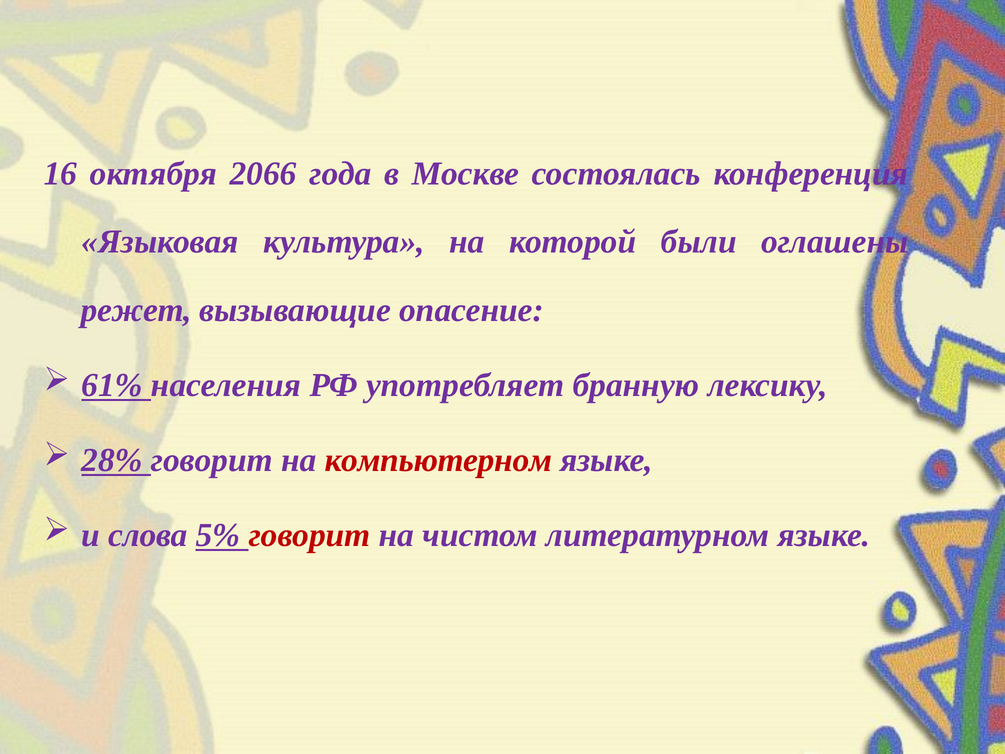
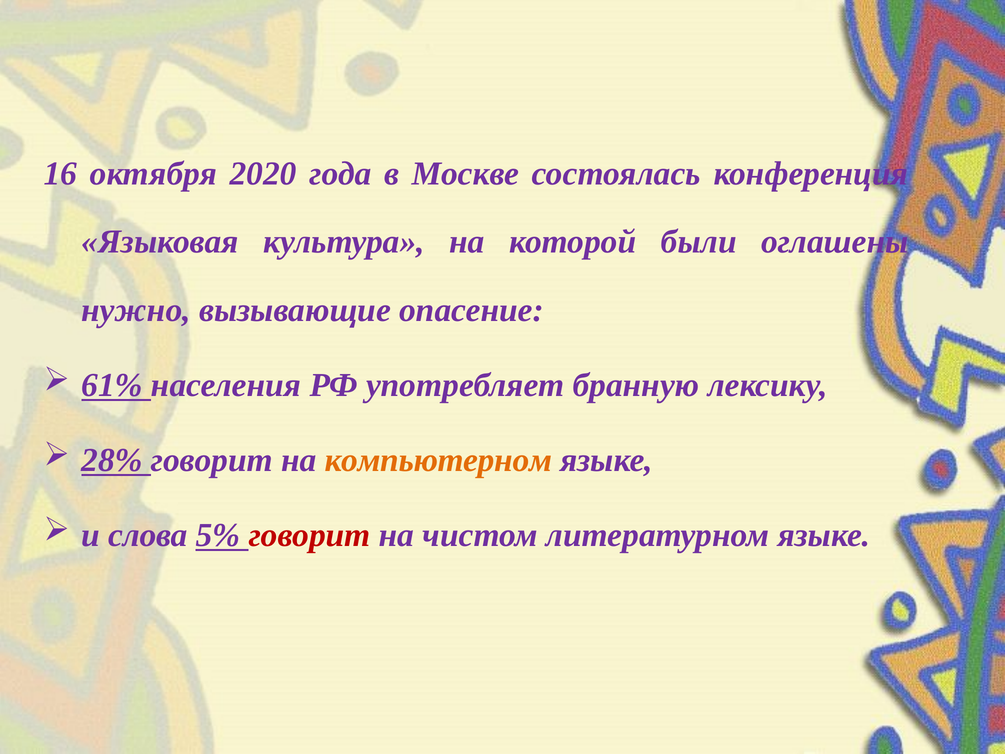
2066: 2066 -> 2020
режет: режет -> нужно
компьютерном colour: red -> orange
